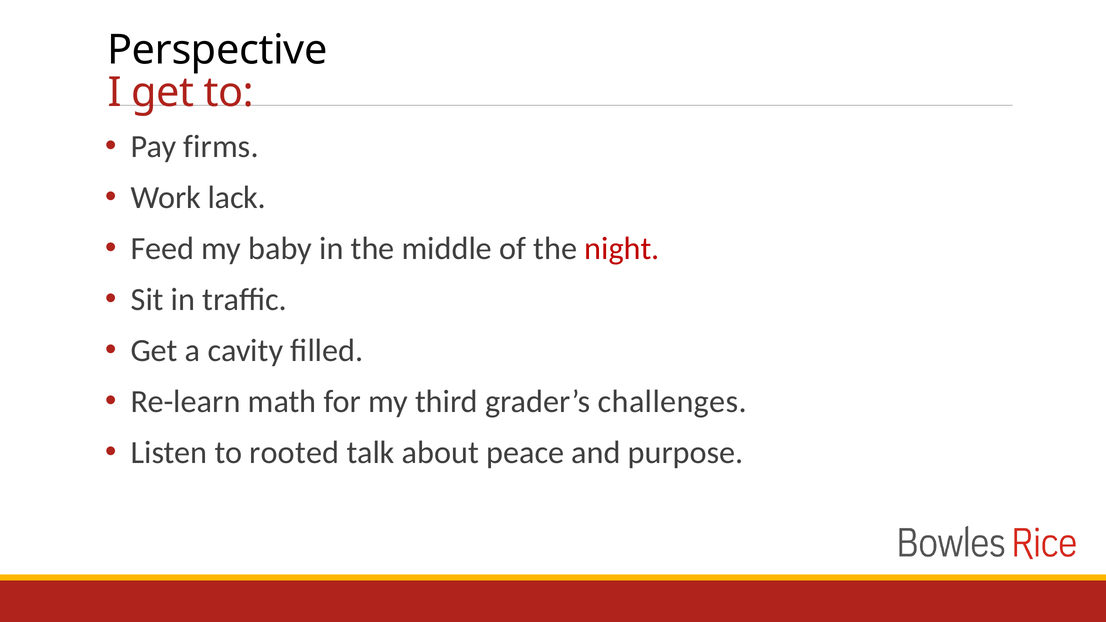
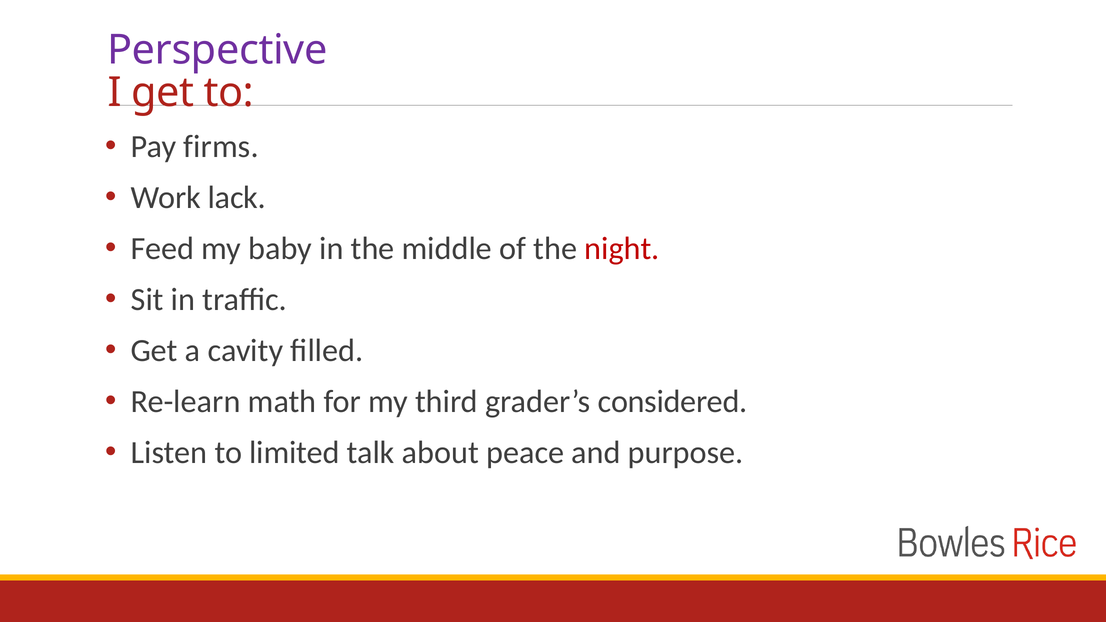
Perspective colour: black -> purple
challenges: challenges -> considered
rooted: rooted -> limited
